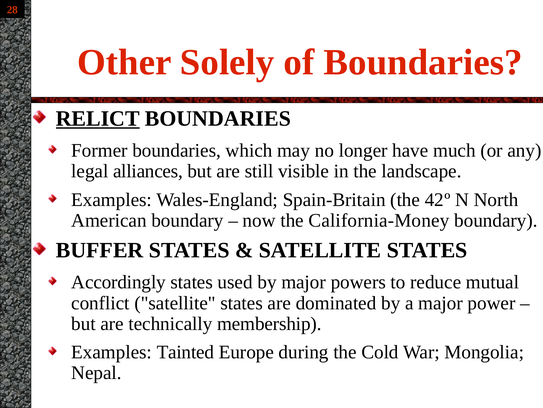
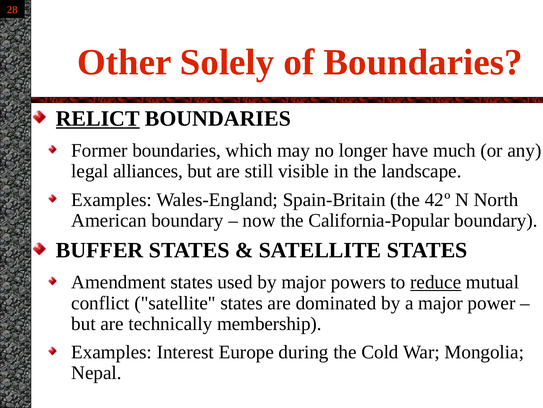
California-Money: California-Money -> California-Popular
Accordingly: Accordingly -> Amendment
reduce underline: none -> present
Tainted: Tainted -> Interest
